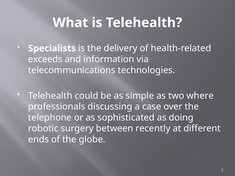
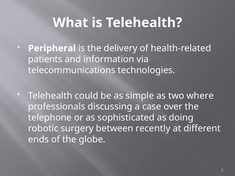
Specialists: Specialists -> Peripheral
exceeds: exceeds -> patients
